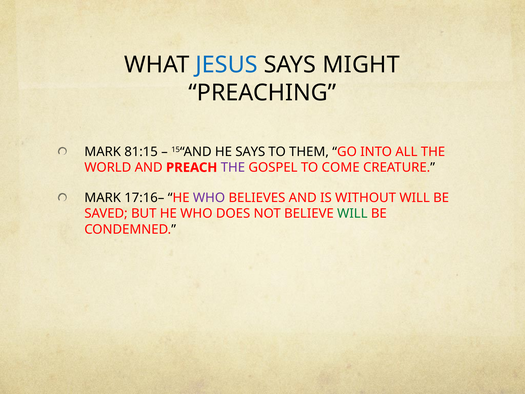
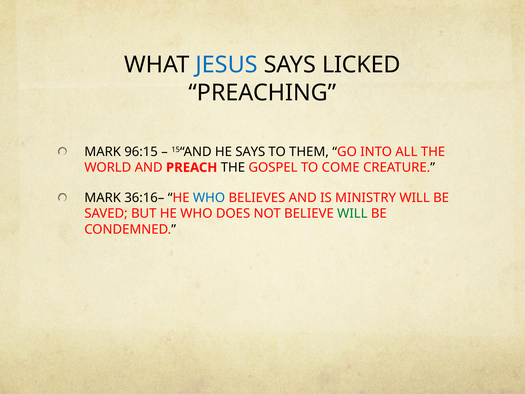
MIGHT: MIGHT -> LICKED
81:15: 81:15 -> 96:15
THE at (233, 167) colour: purple -> black
17:16–: 17:16– -> 36:16–
WHO at (209, 198) colour: purple -> blue
WITHOUT: WITHOUT -> MINISTRY
